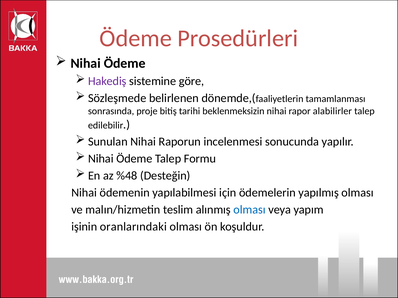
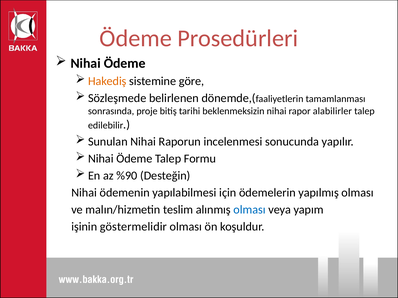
Hakediş colour: purple -> orange
%48: %48 -> %90
oranlarındaki: oranlarındaki -> göstermelidir
